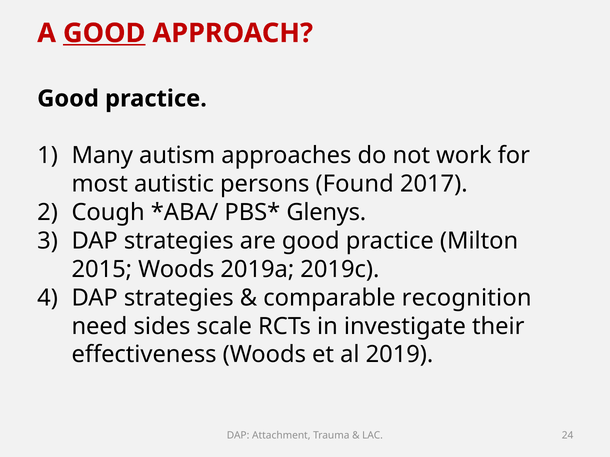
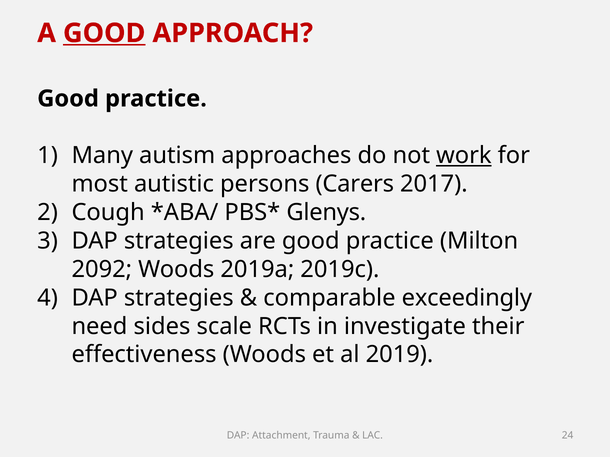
work underline: none -> present
Found: Found -> Carers
2015: 2015 -> 2092
recognition: recognition -> exceedingly
